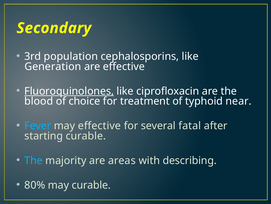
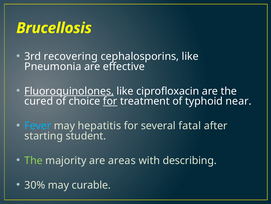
Secondary: Secondary -> Brucellosis
population: population -> recovering
Generation: Generation -> Pneumonia
blood: blood -> cured
for at (110, 101) underline: none -> present
may effective: effective -> hepatitis
starting curable: curable -> student
The at (34, 160) colour: light blue -> light green
80%: 80% -> 30%
